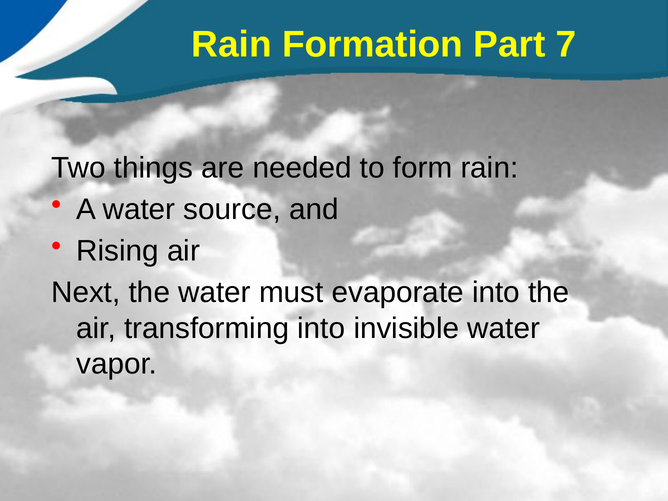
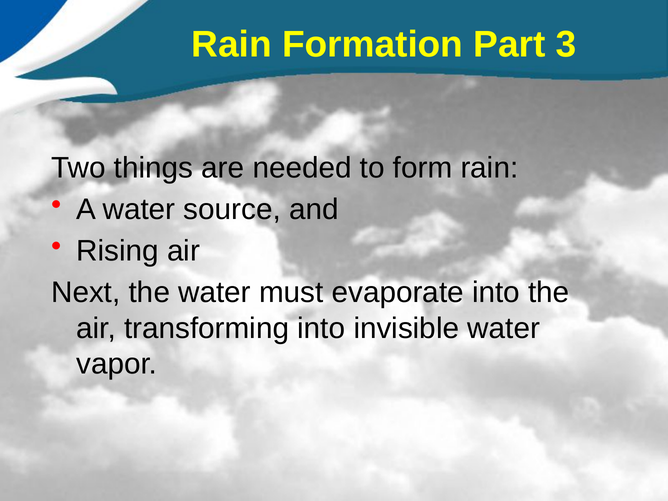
7: 7 -> 3
